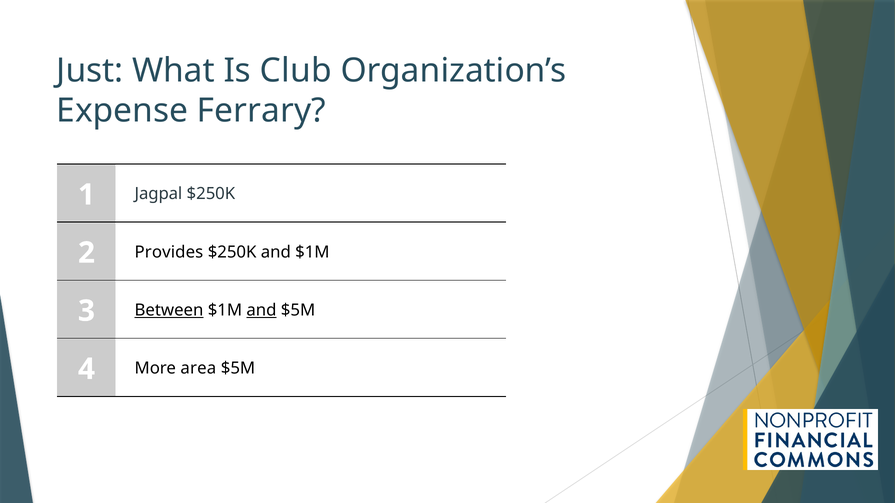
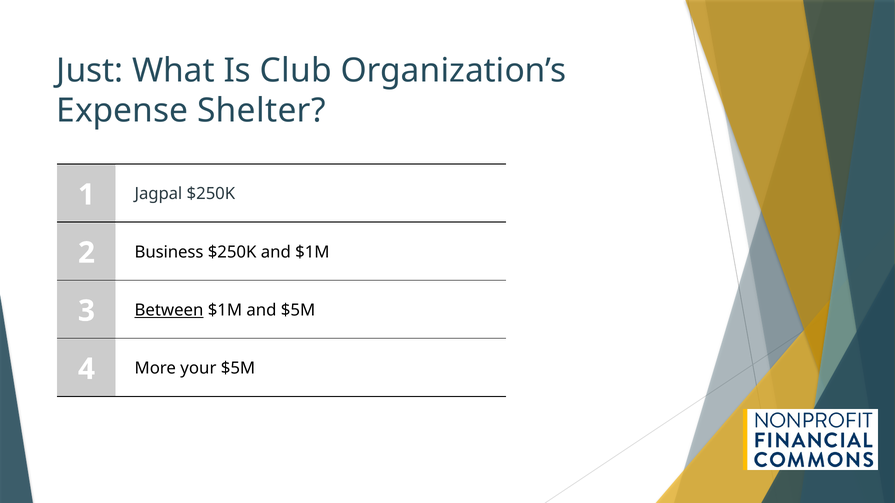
Ferrary: Ferrary -> Shelter
Provides: Provides -> Business
and at (261, 310) underline: present -> none
area: area -> your
